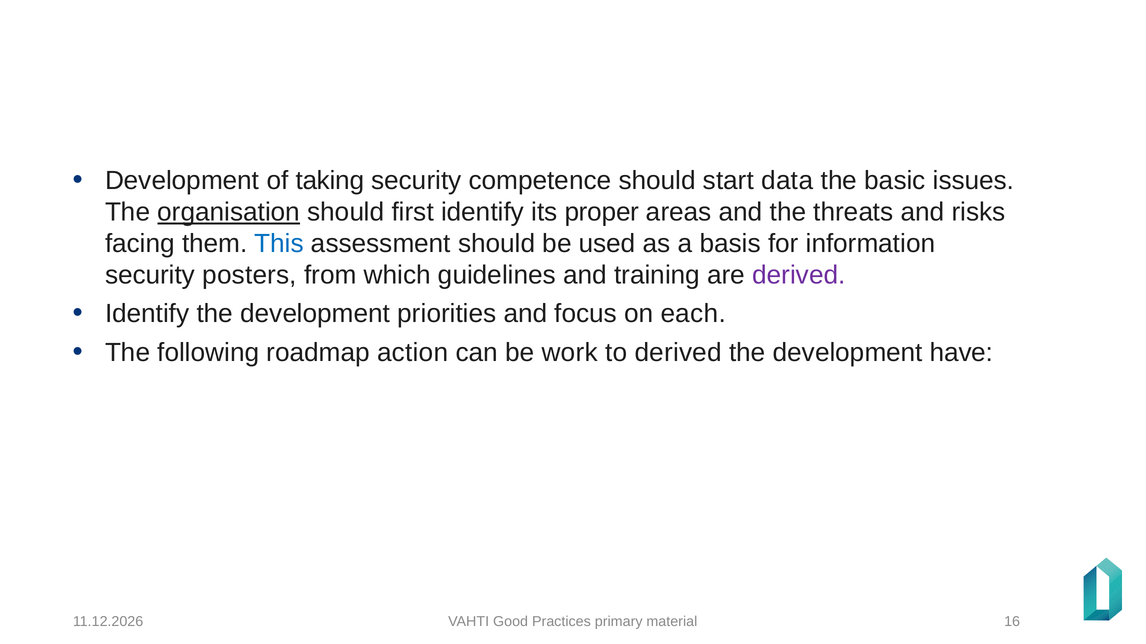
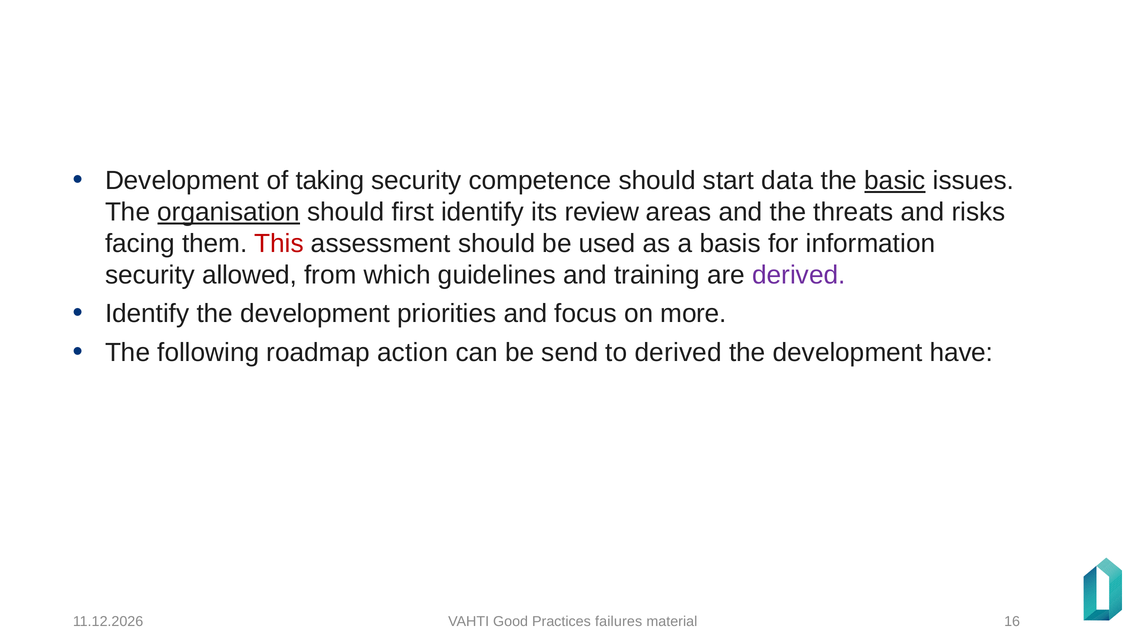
basic underline: none -> present
proper: proper -> review
This colour: blue -> red
posters: posters -> allowed
each: each -> more
work: work -> send
primary: primary -> failures
